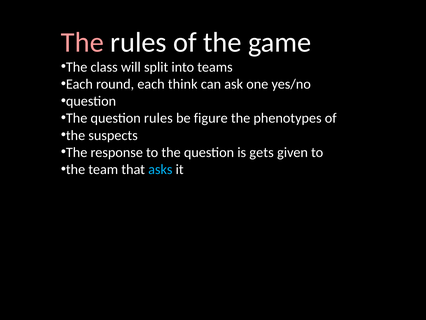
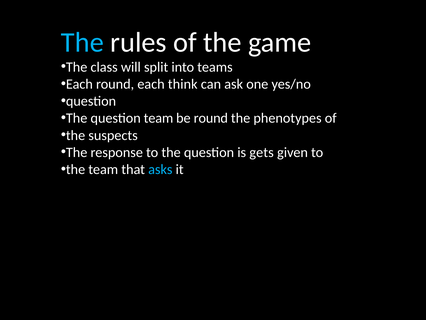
The at (82, 42) colour: pink -> light blue
question rules: rules -> team
be figure: figure -> round
